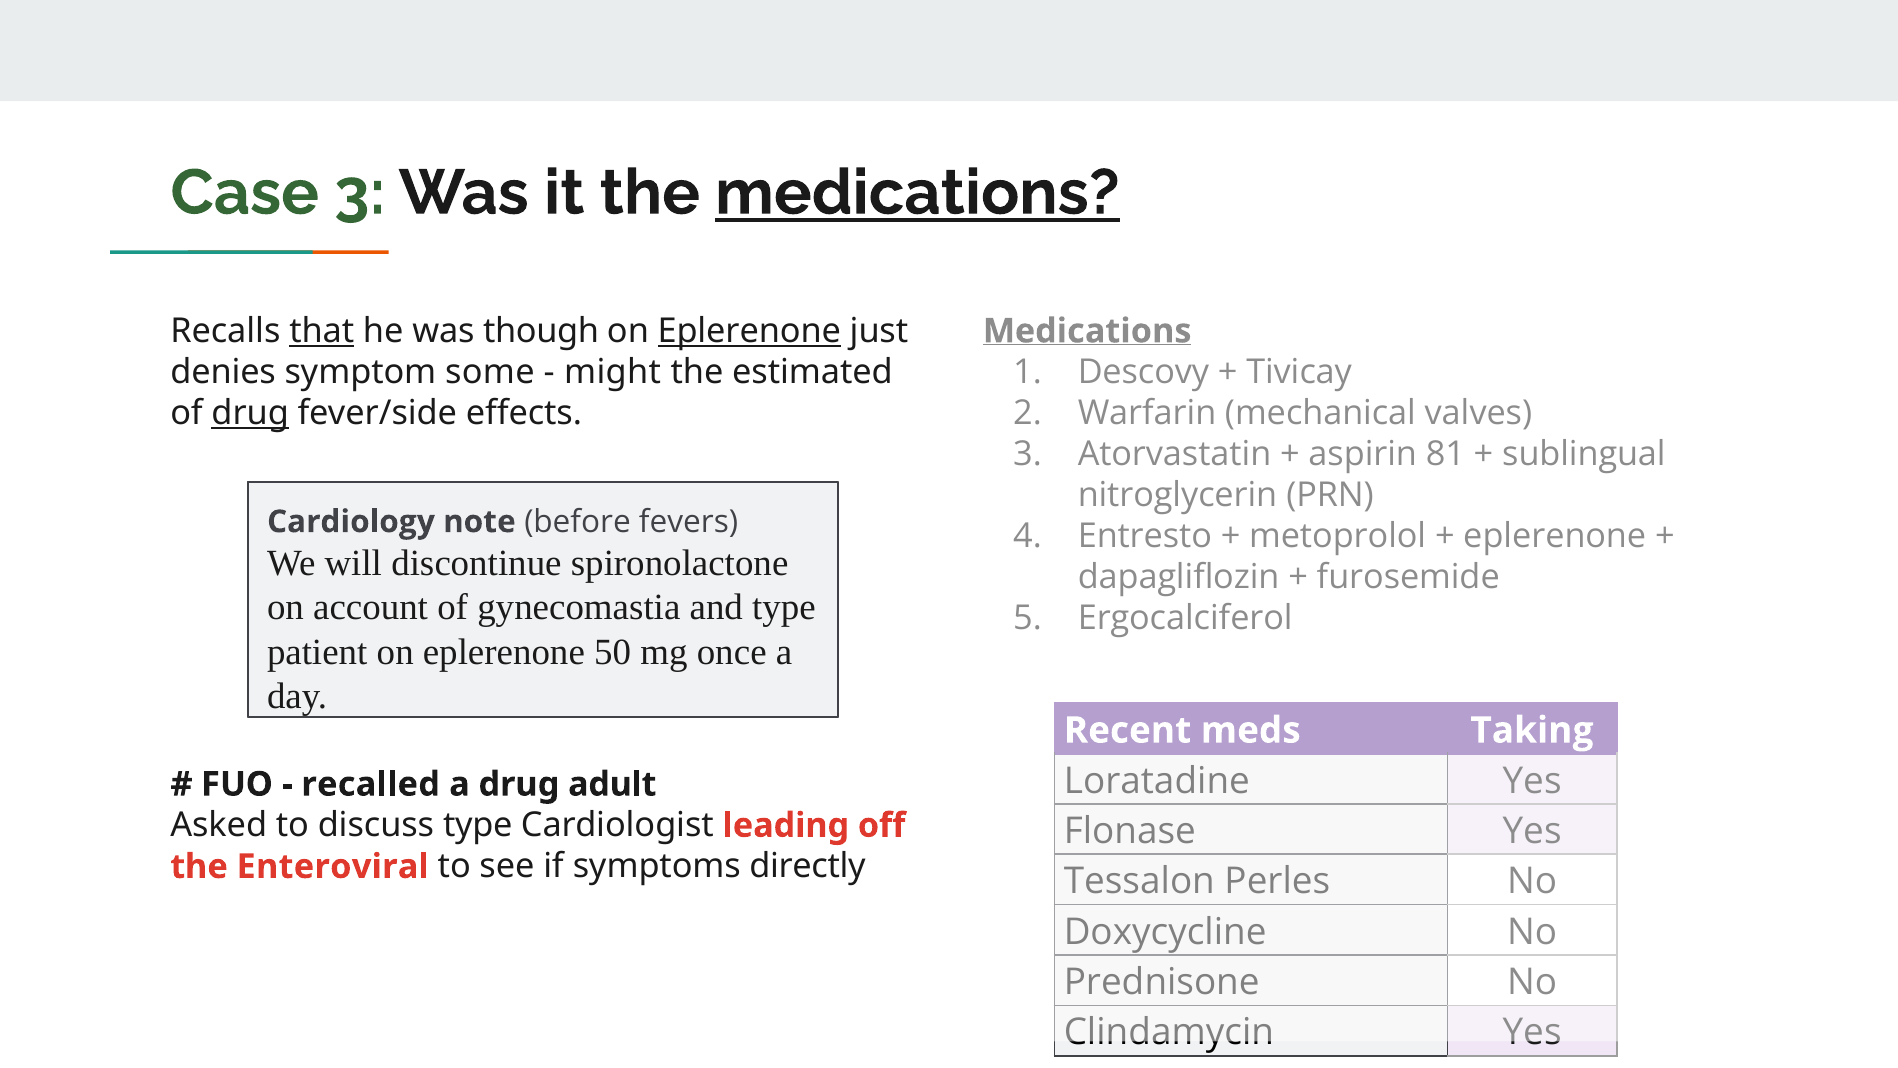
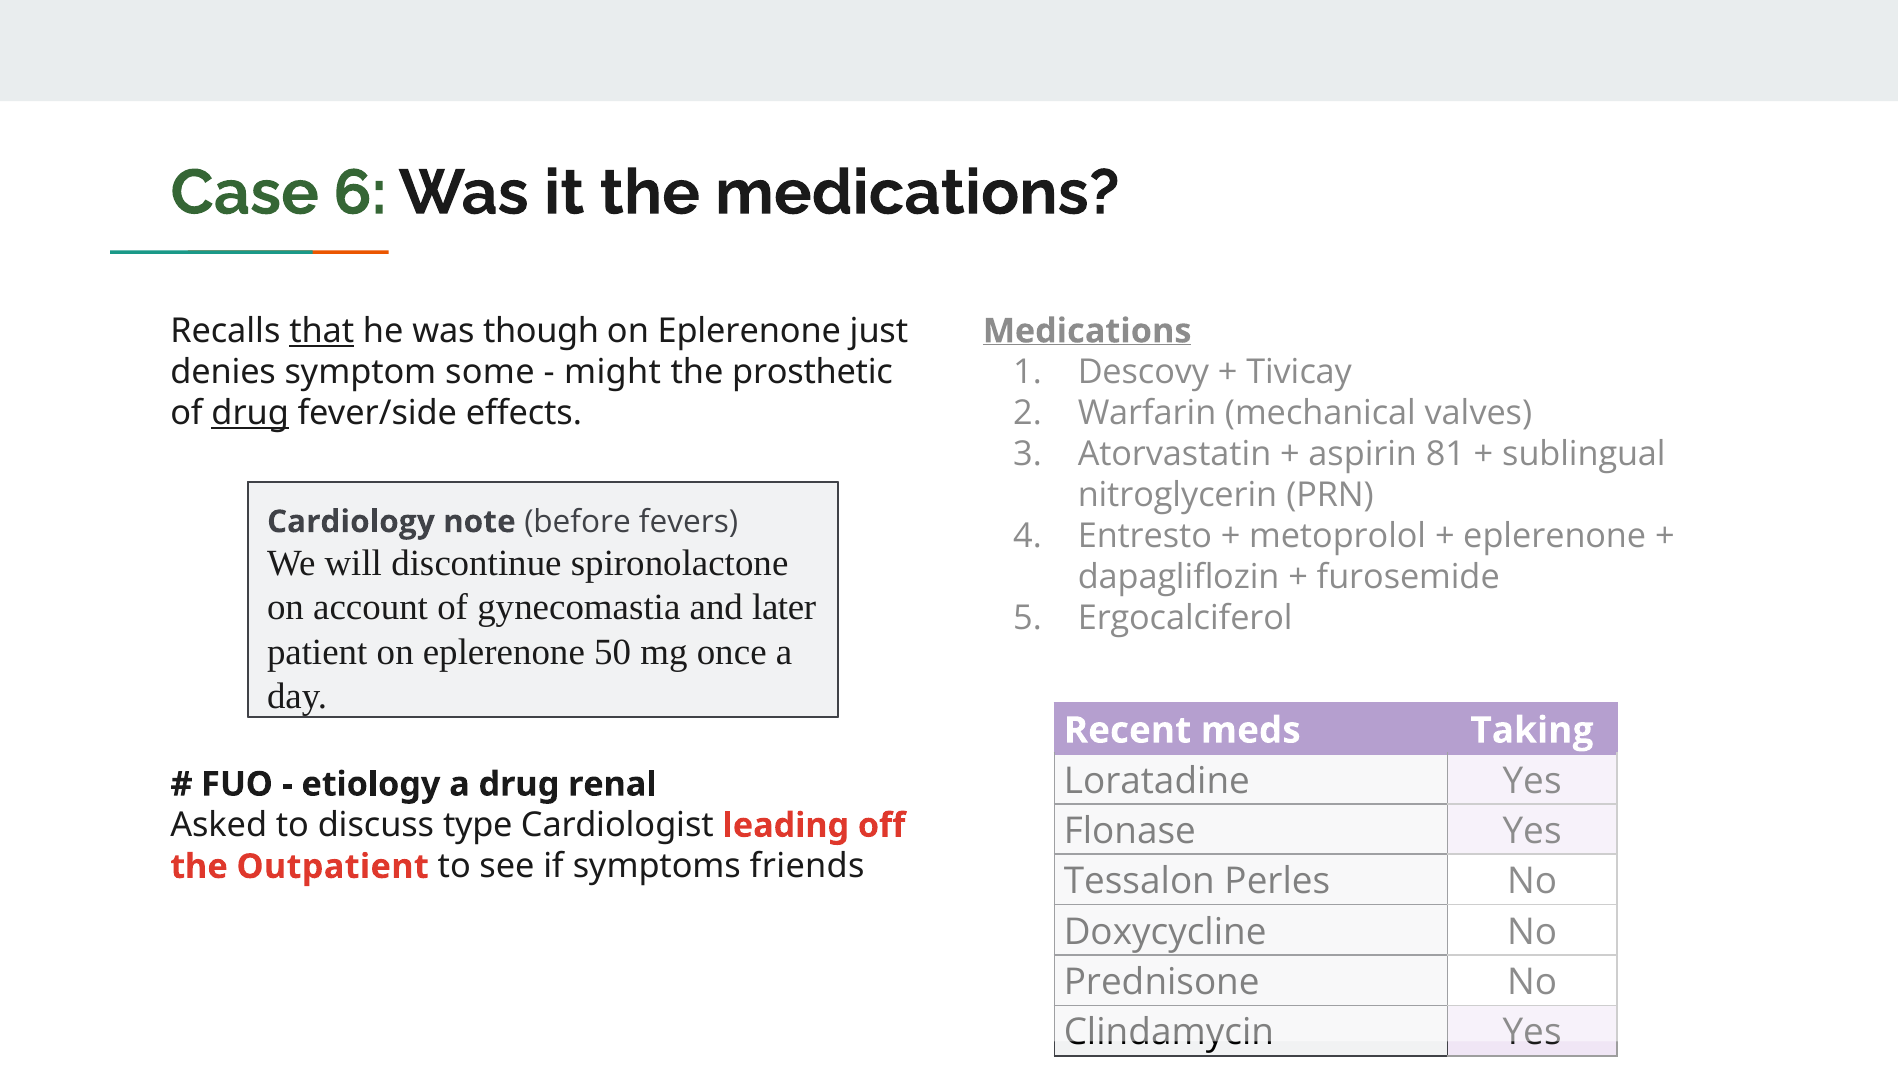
Case 3: 3 -> 6
medications at (917, 193) underline: present -> none
Eplerenone at (749, 331) underline: present -> none
estimated: estimated -> prosthetic
type at (784, 607): type -> later
recalled: recalled -> etiology
adult: adult -> renal
Enteroviral: Enteroviral -> Outpatient
directly: directly -> friends
